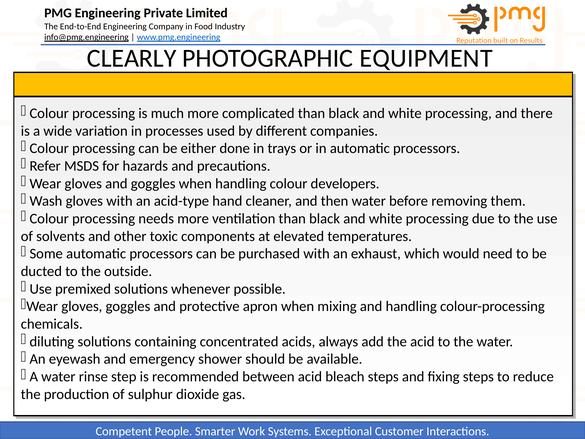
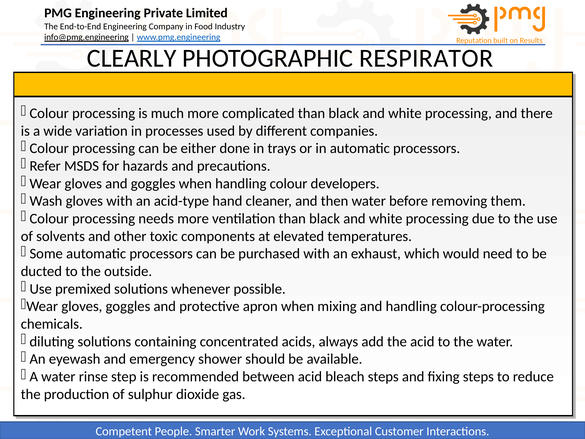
EQUIPMENT: EQUIPMENT -> RESPIRATOR
